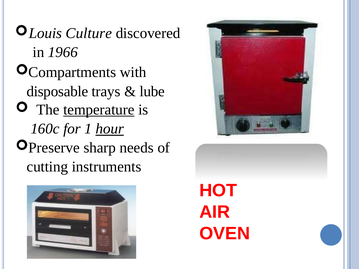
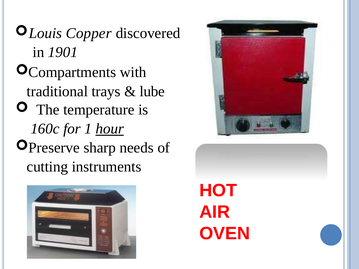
Culture: Culture -> Copper
1966: 1966 -> 1901
disposable: disposable -> traditional
temperature underline: present -> none
